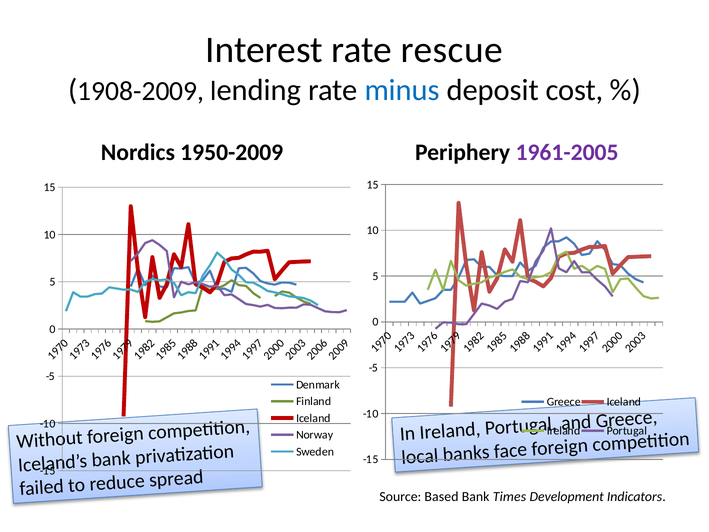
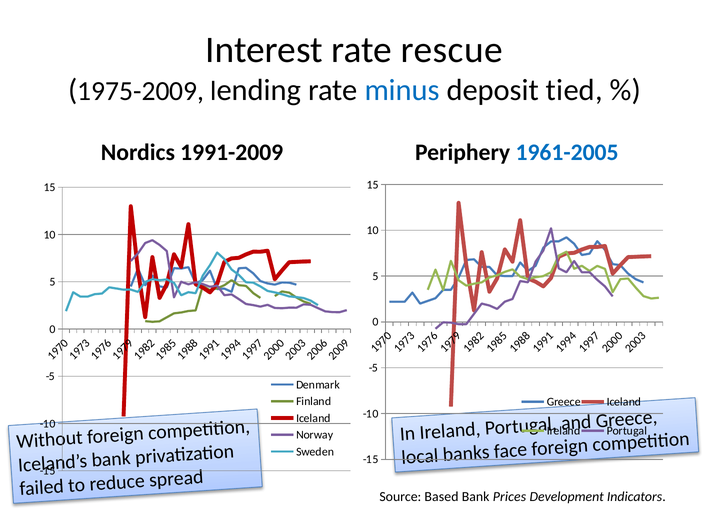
1908-2009: 1908-2009 -> 1975-2009
cost: cost -> tied
1950-2009: 1950-2009 -> 1991-2009
1961-2005 colour: purple -> blue
Times: Times -> Prices
